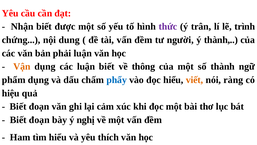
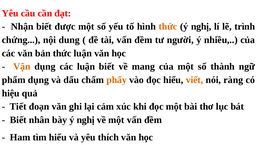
thức at (168, 26) colour: purple -> orange
trân at (201, 26): trân -> nghị
ý thành: thành -> nhiều
bản phải: phải -> thức
thông: thông -> mang
phẩy colour: blue -> orange
Biết at (18, 106): Biết -> Tiết
đoạn at (39, 120): đoạn -> nhân
